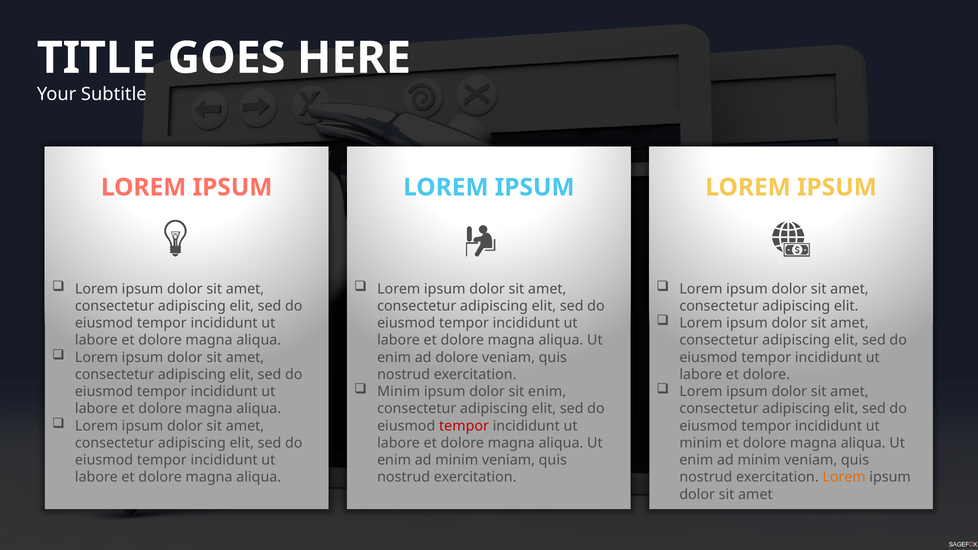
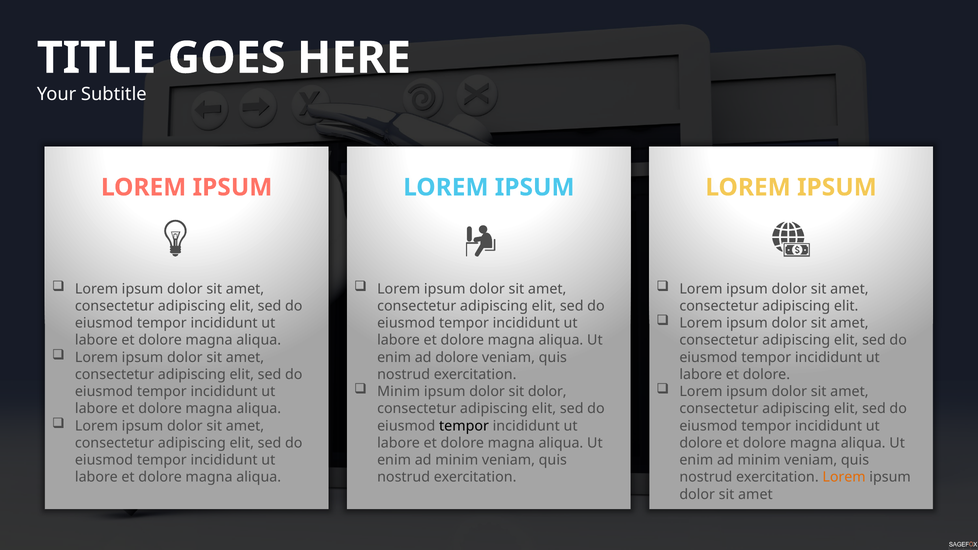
sit enim: enim -> dolor
tempor at (464, 426) colour: red -> black
minim at (701, 443): minim -> dolore
